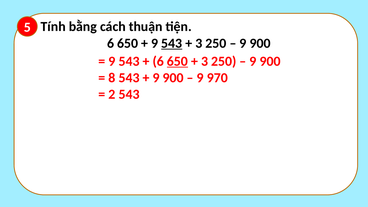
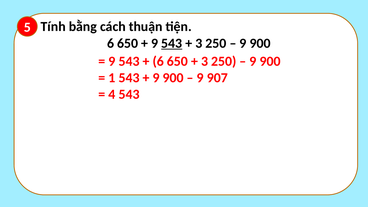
650 at (177, 61) underline: present -> none
8: 8 -> 1
970: 970 -> 907
2: 2 -> 4
